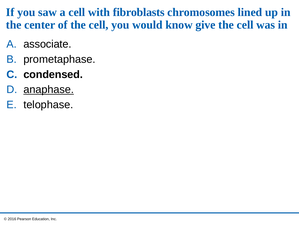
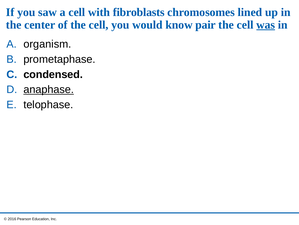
give: give -> pair
was underline: none -> present
associate: associate -> organism
